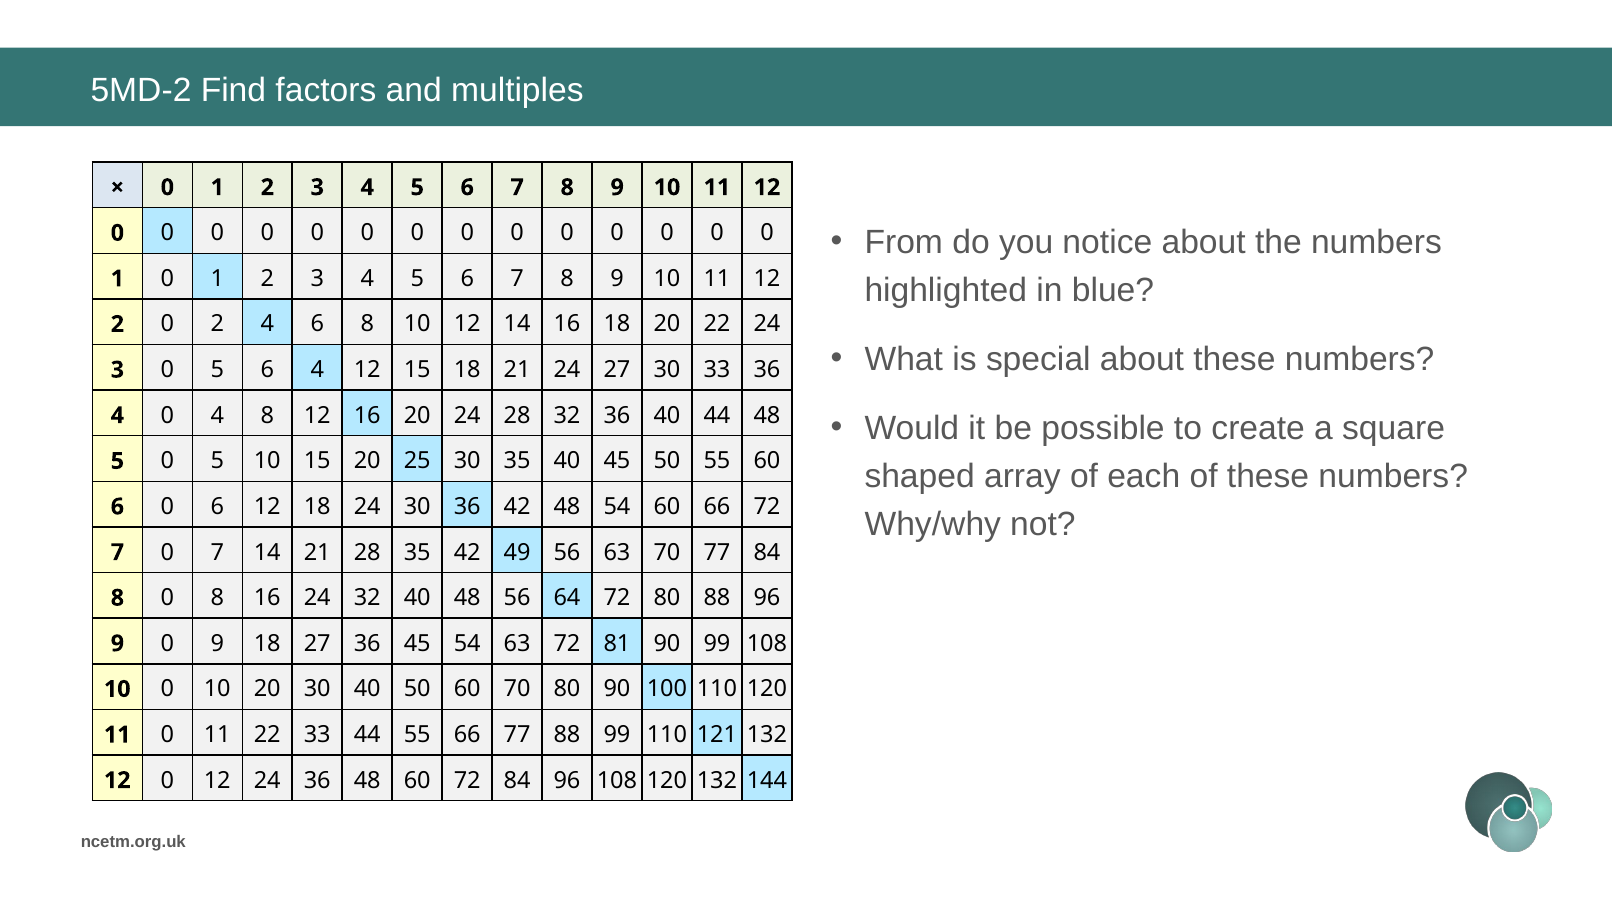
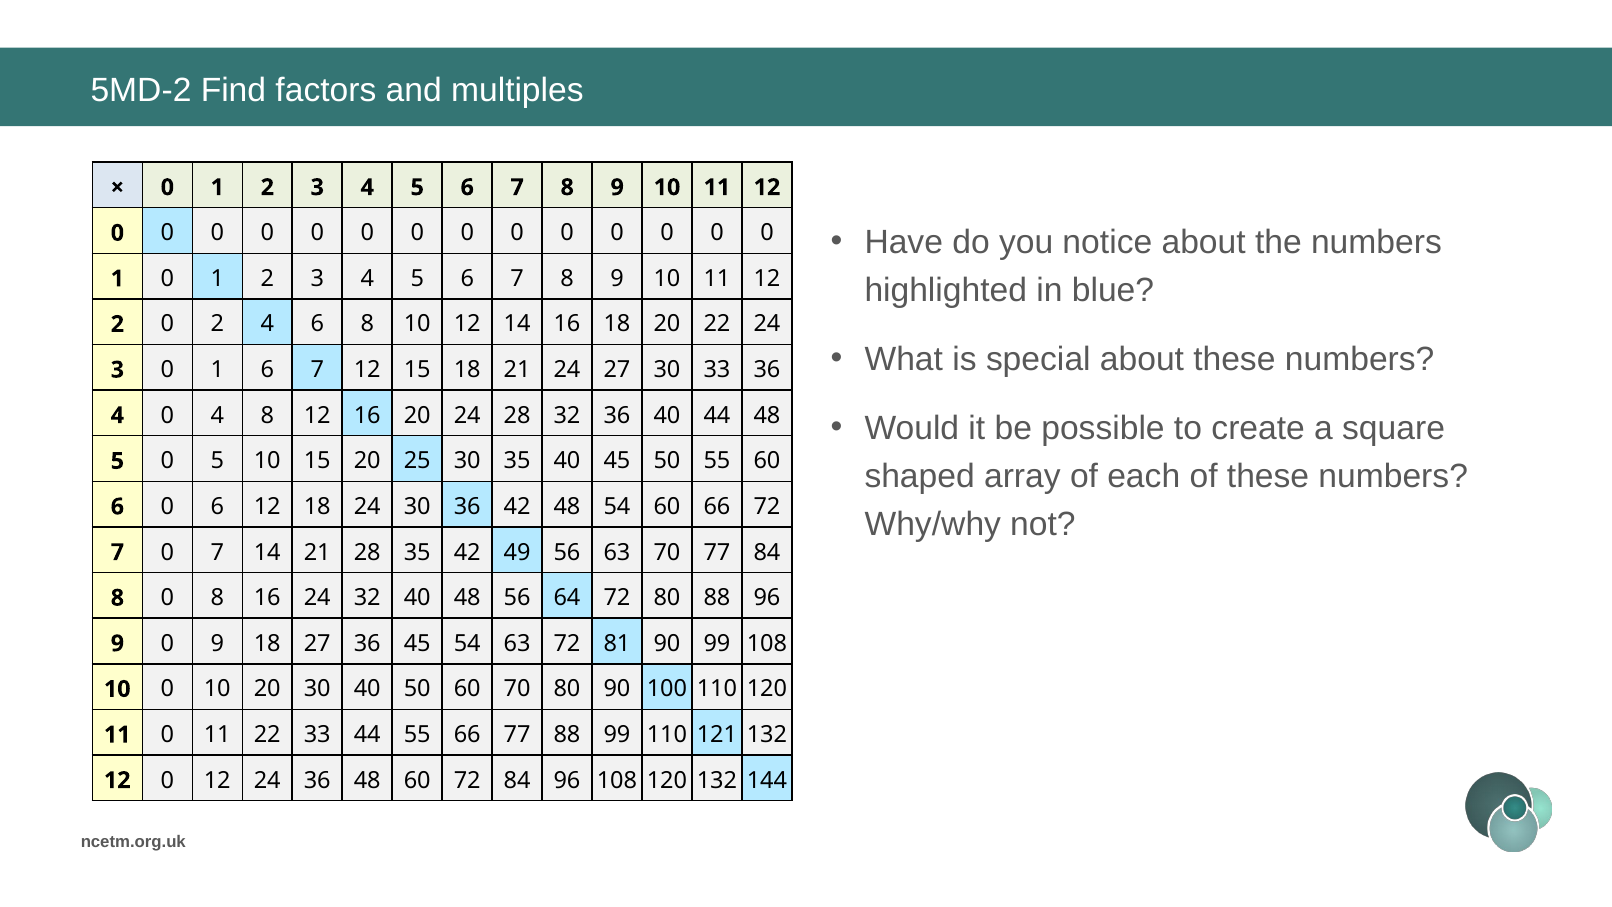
From: From -> Have
3 0 5: 5 -> 1
4 at (317, 370): 4 -> 7
